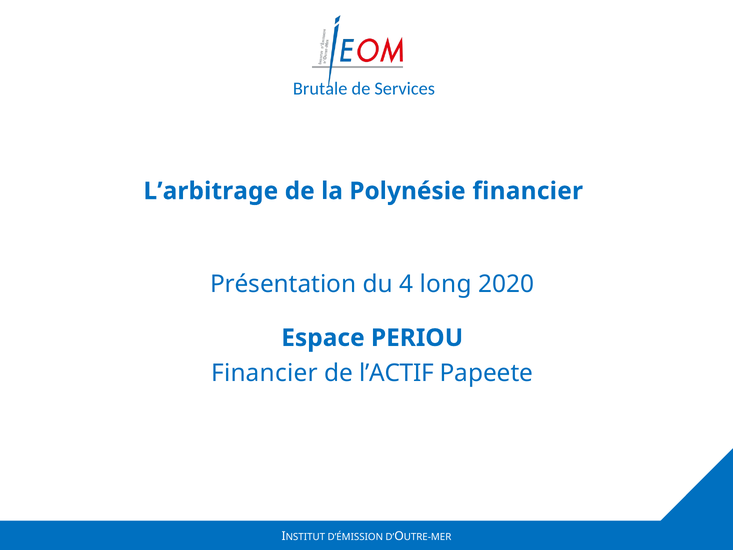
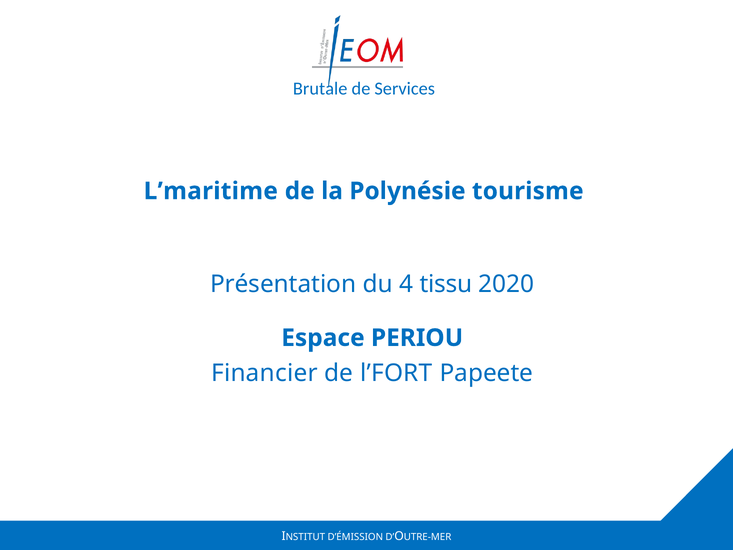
L’arbitrage: L’arbitrage -> L’maritime
Polynésie financier: financier -> tourisme
long: long -> tissu
l’ACTIF: l’ACTIF -> l’FORT
